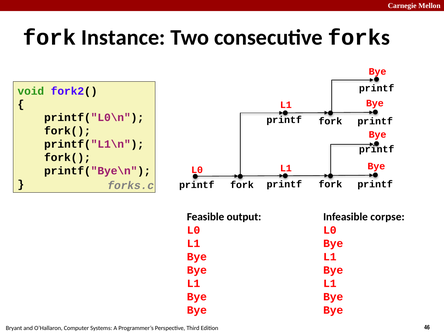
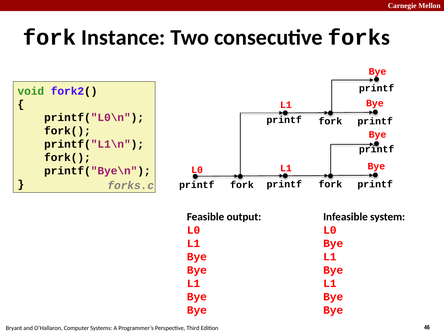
corpse: corpse -> system
